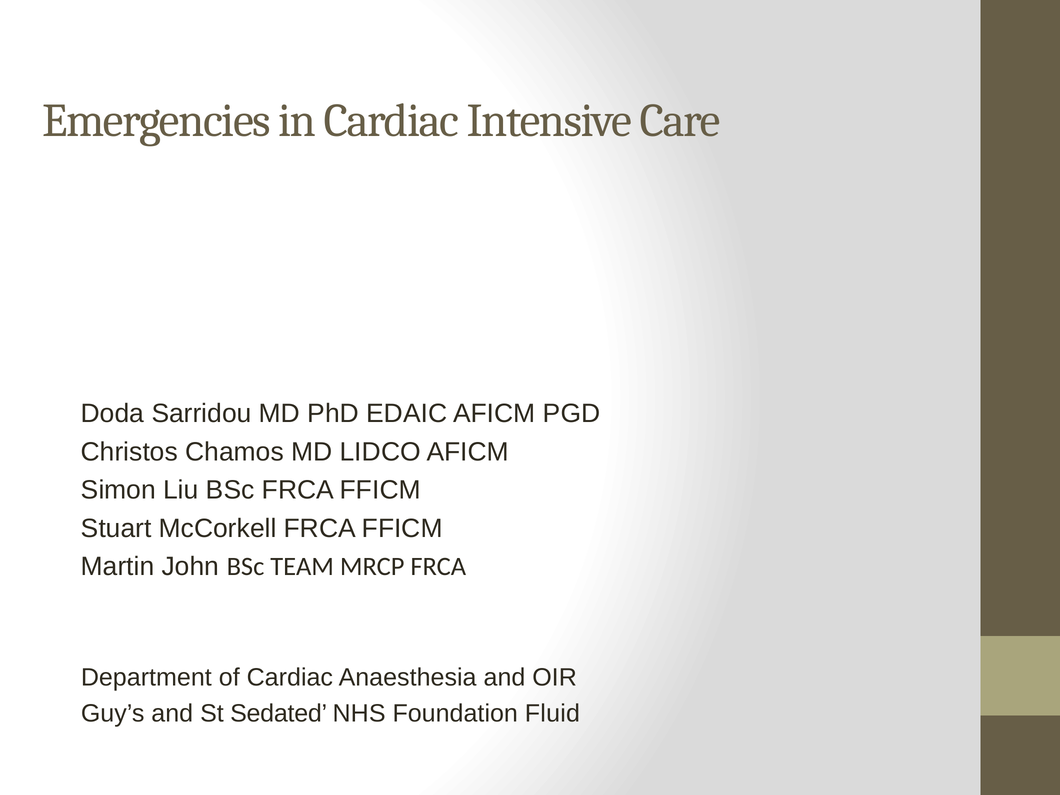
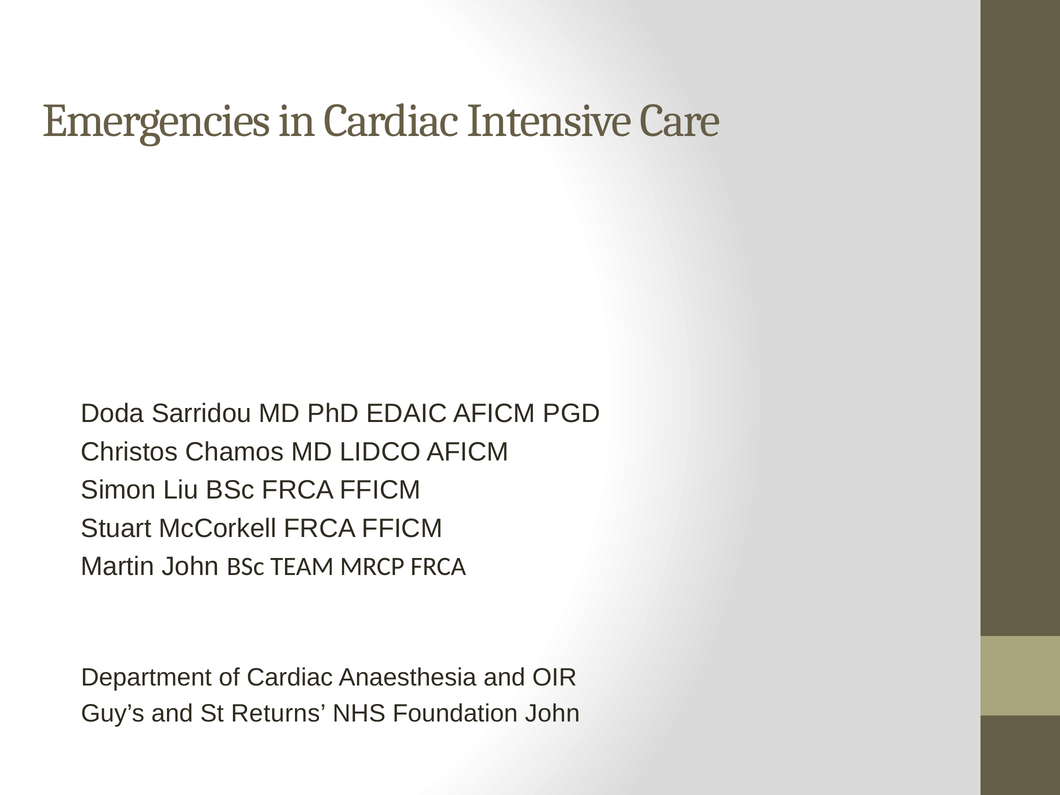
Sedated: Sedated -> Returns
Foundation Fluid: Fluid -> John
